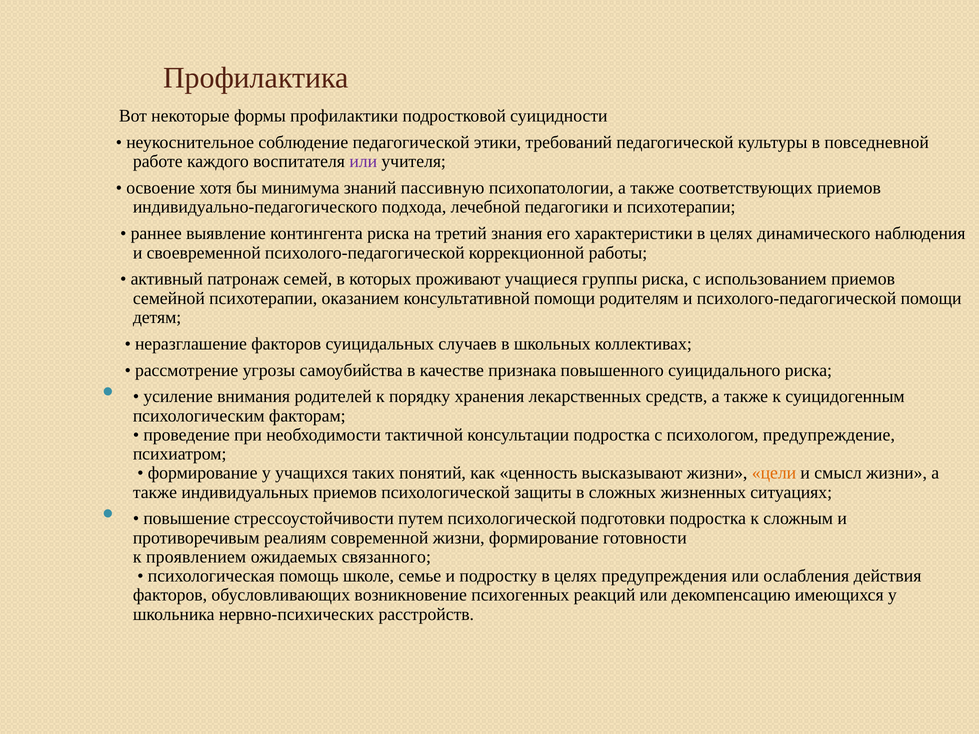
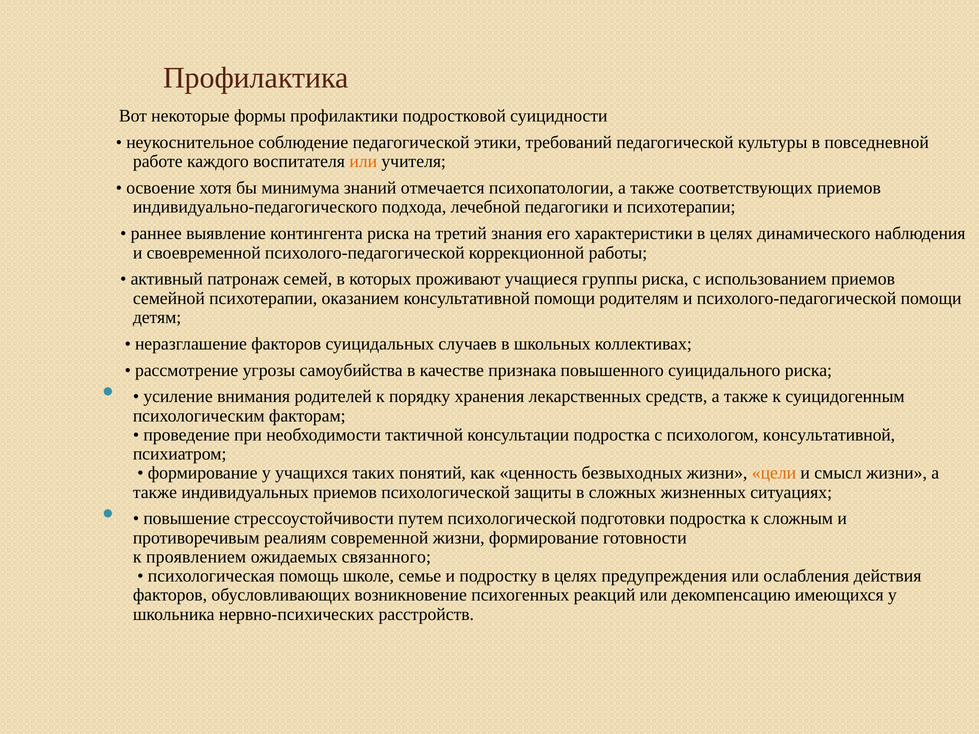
или at (363, 162) colour: purple -> orange
пассивную: пассивную -> отмечается
психологом предупреждение: предупреждение -> консультативной
высказывают: высказывают -> безвыходных
